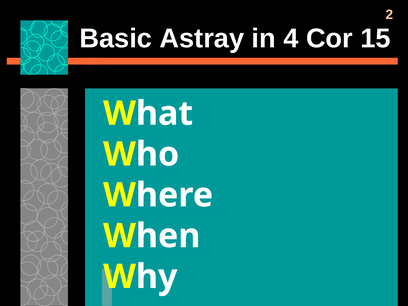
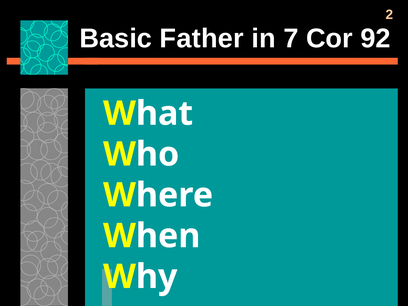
Astray: Astray -> Father
4: 4 -> 7
15: 15 -> 92
